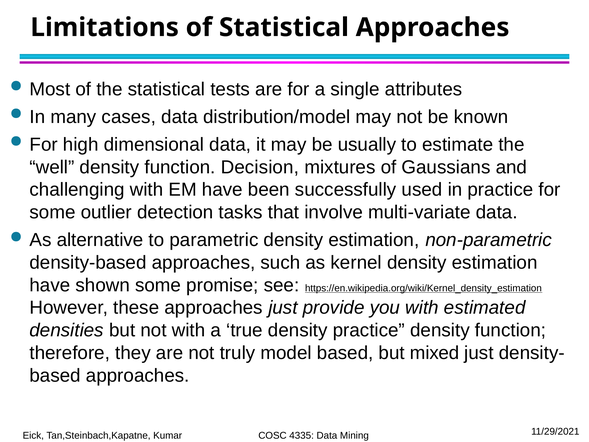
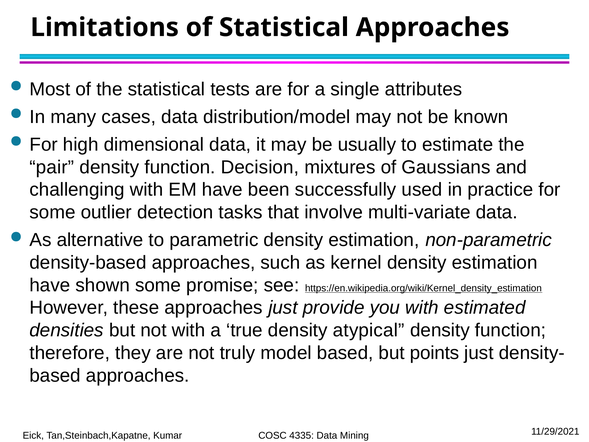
well: well -> pair
density practice: practice -> atypical
mixed: mixed -> points
